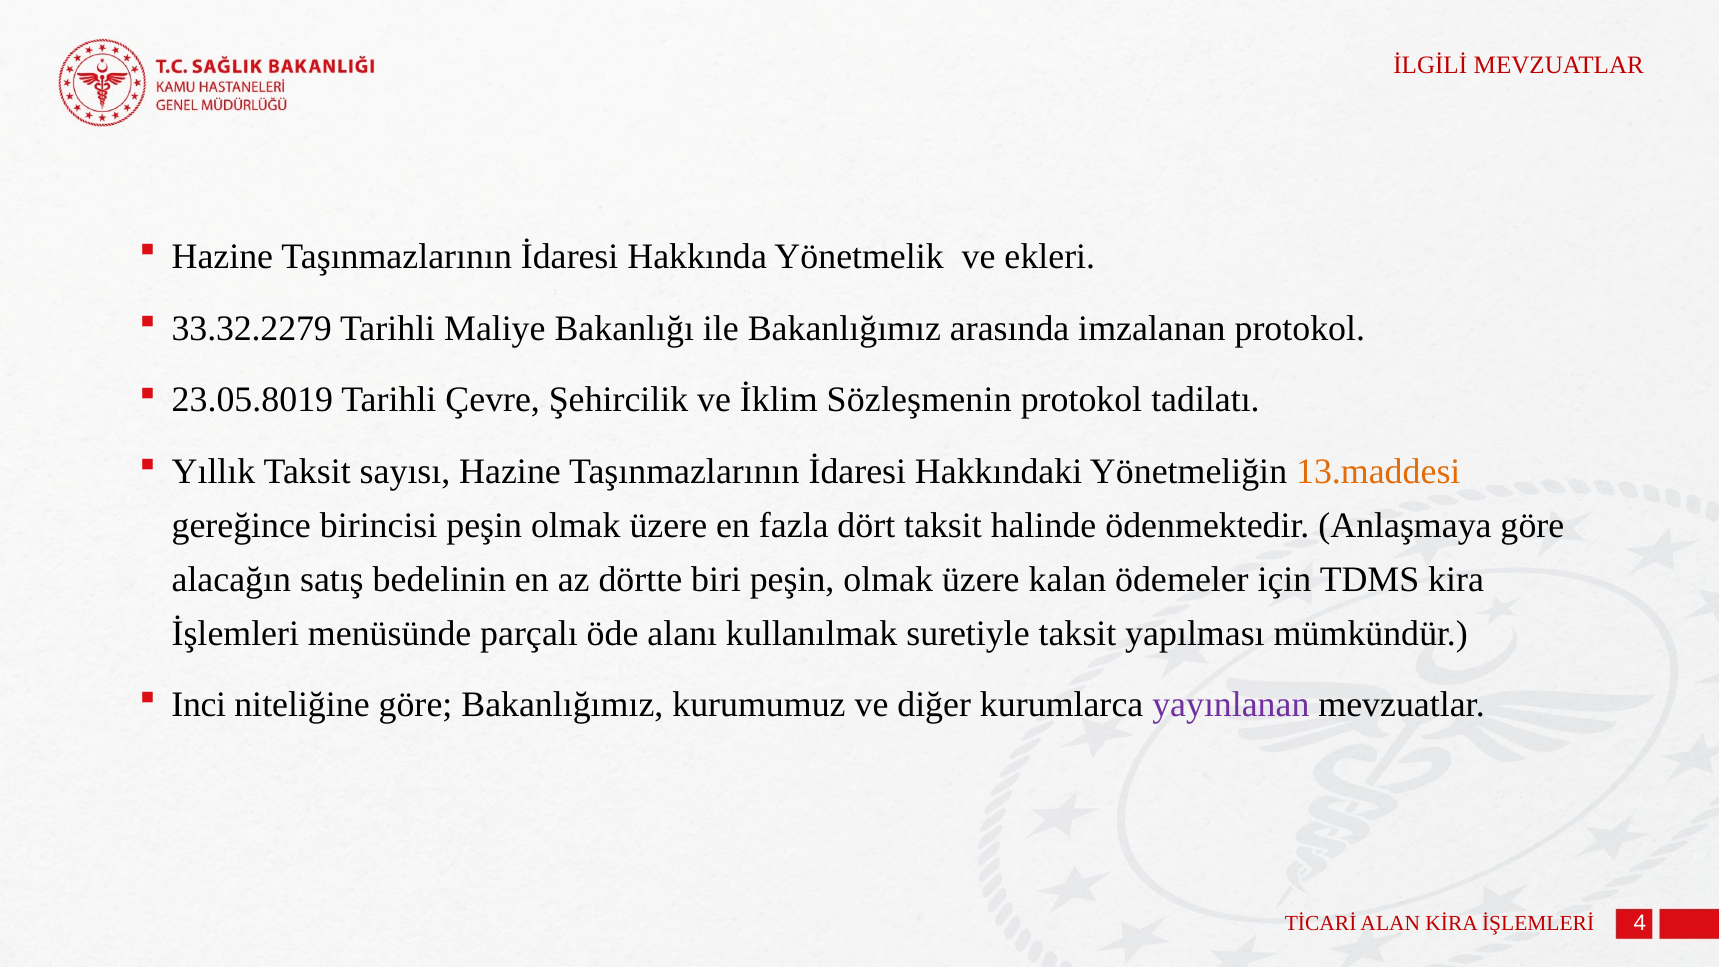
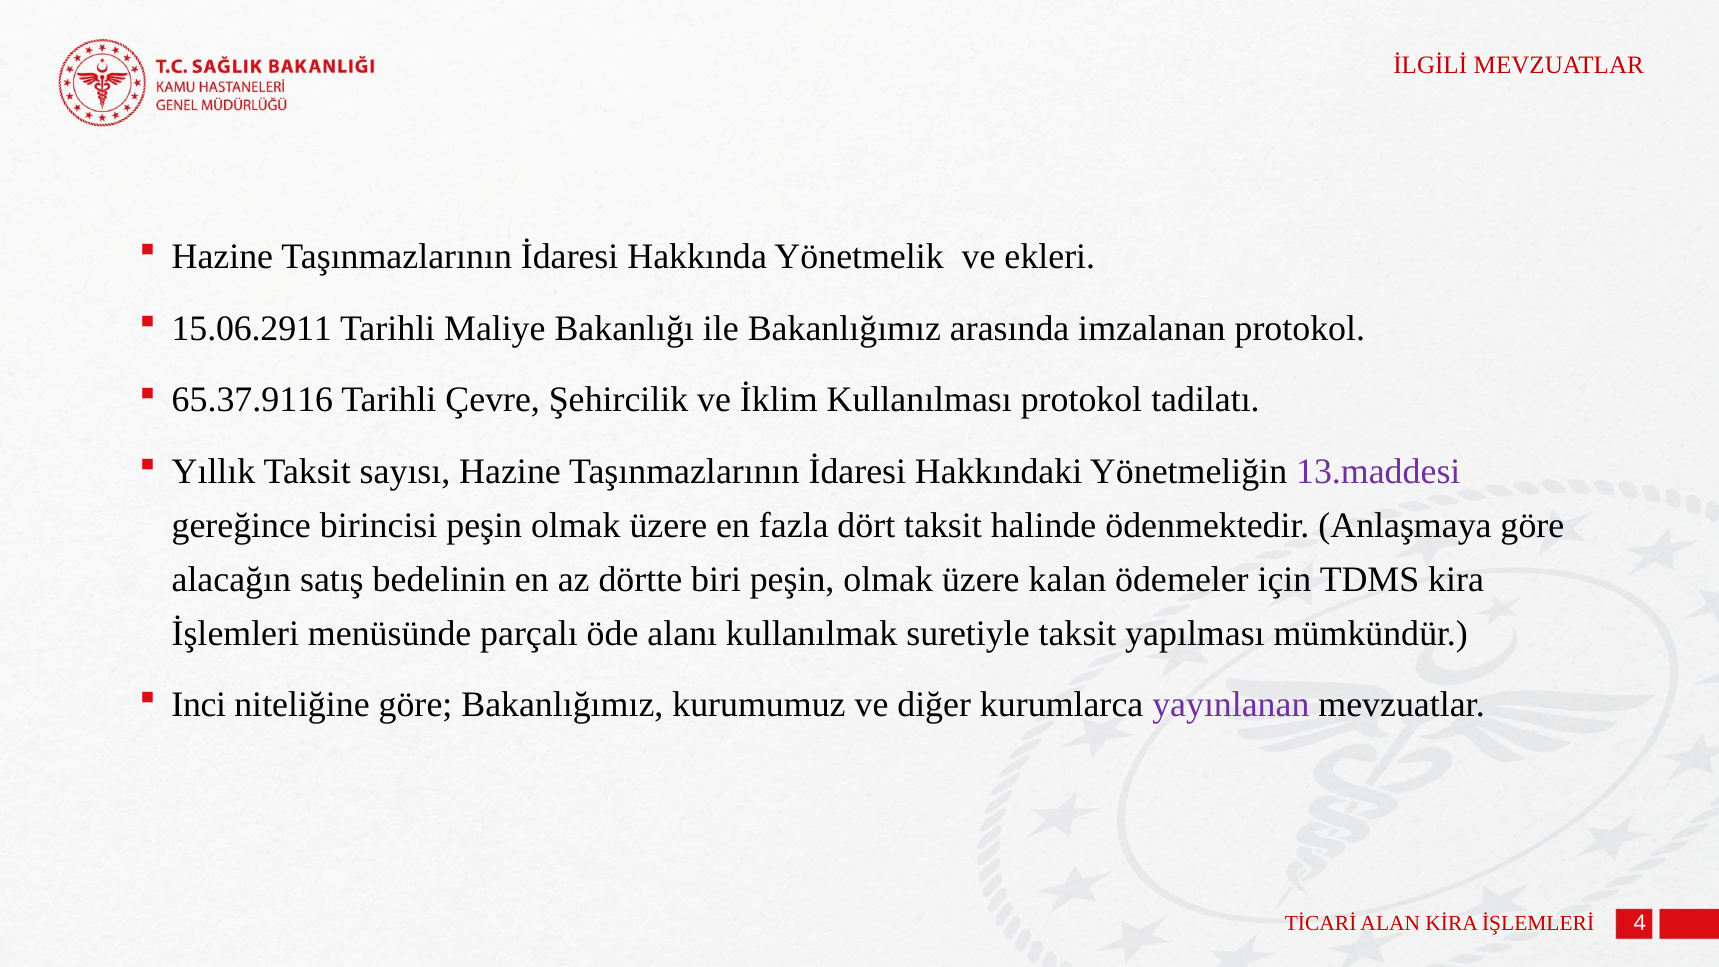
33.32.2279: 33.32.2279 -> 15.06.2911
23.05.8019: 23.05.8019 -> 65.37.9116
Sözleşmenin: Sözleşmenin -> Kullanılması
13.maddesi colour: orange -> purple
